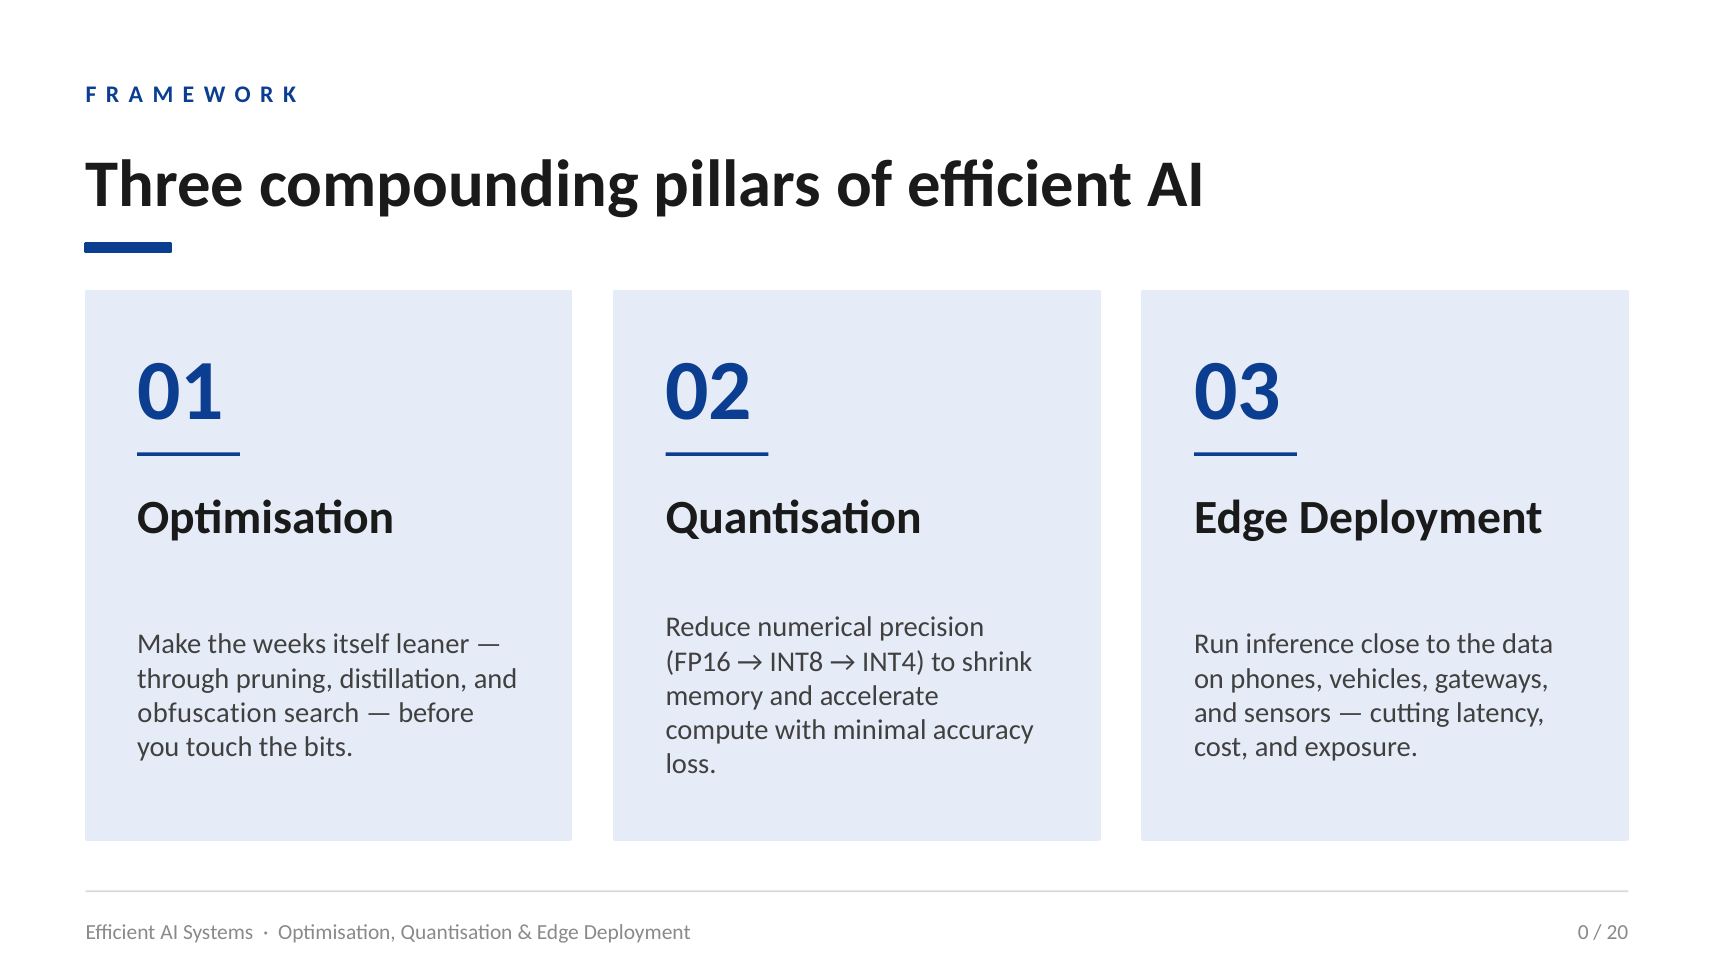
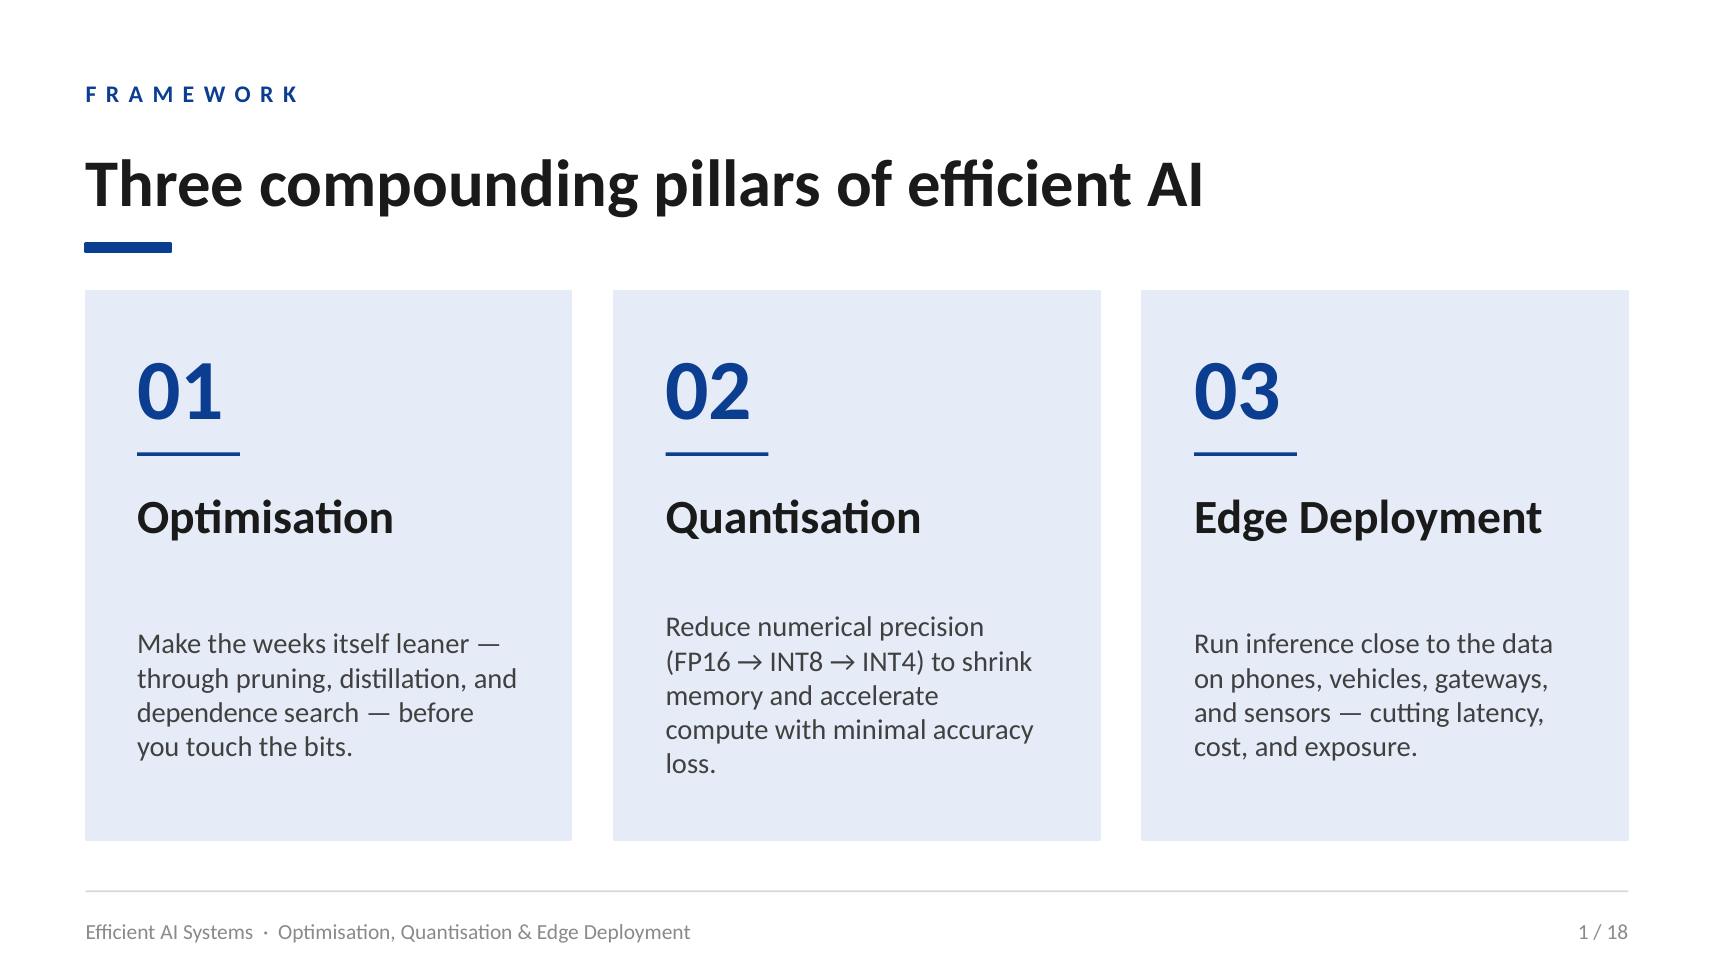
obfuscation: obfuscation -> dependence
0: 0 -> 1
20: 20 -> 18
